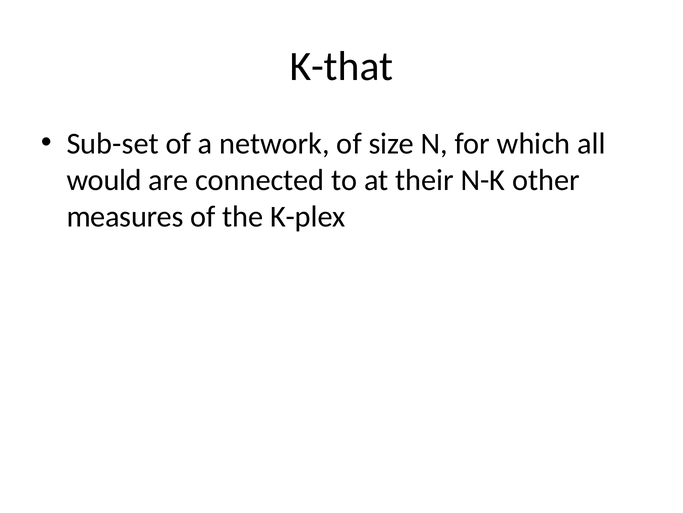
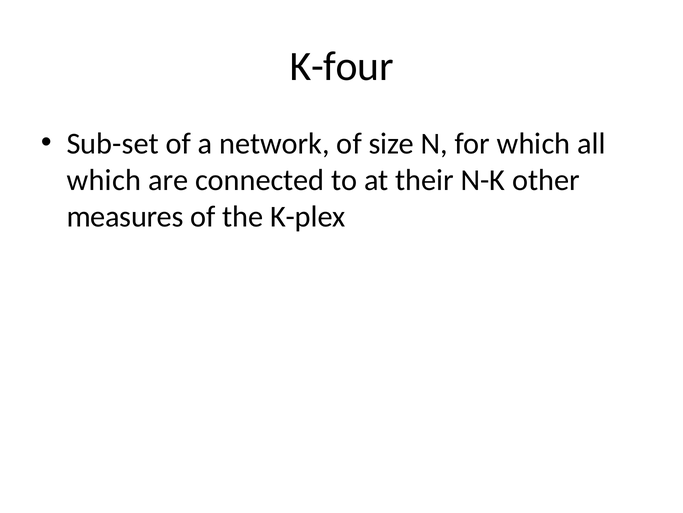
K-that: K-that -> K-four
would at (104, 180): would -> which
